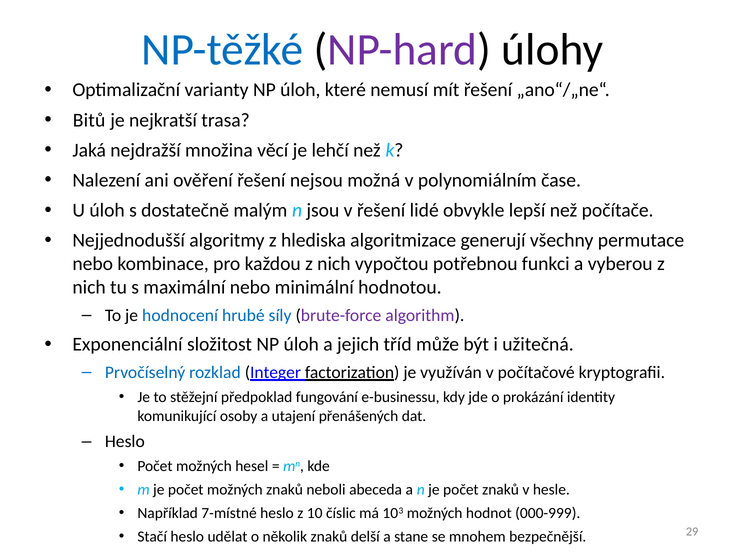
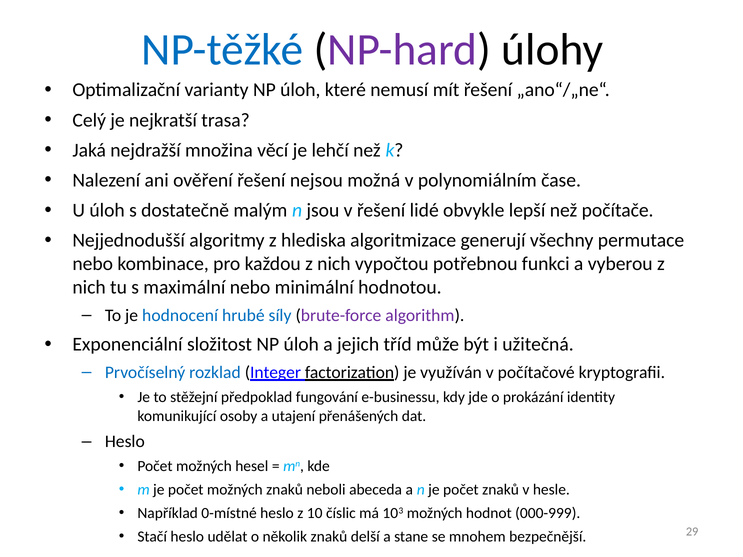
Bitů: Bitů -> Celý
7-místné: 7-místné -> 0-místné
